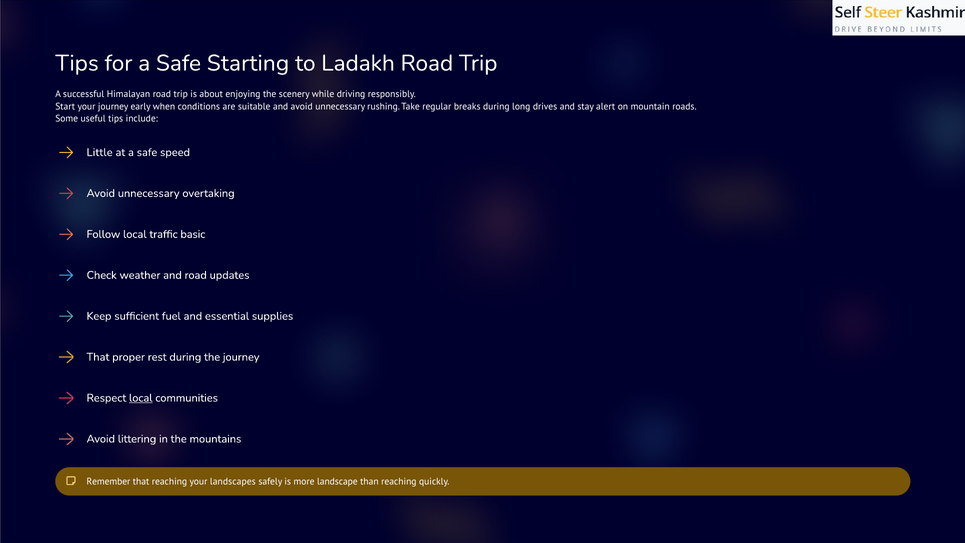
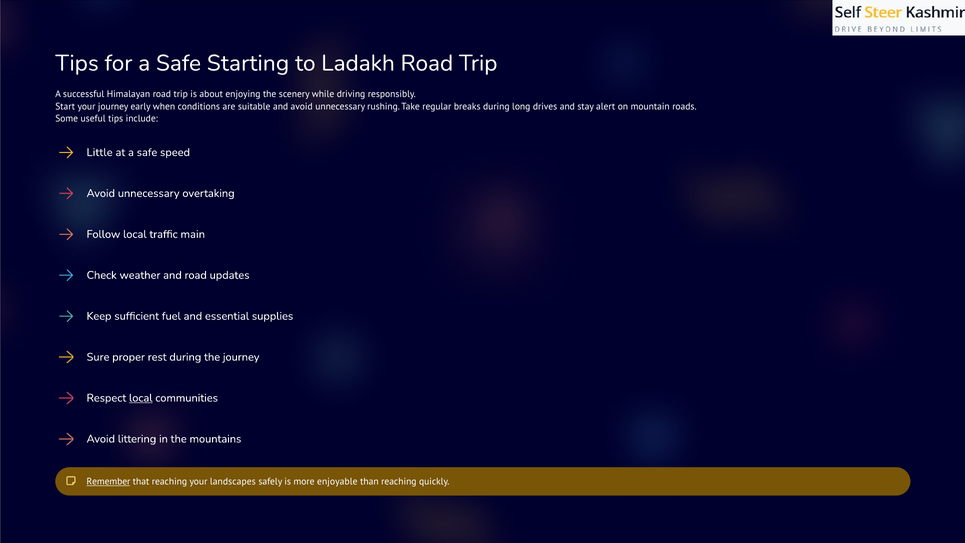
basic: basic -> main
That at (98, 357): That -> Sure
Remember underline: none -> present
landscape: landscape -> enjoyable
